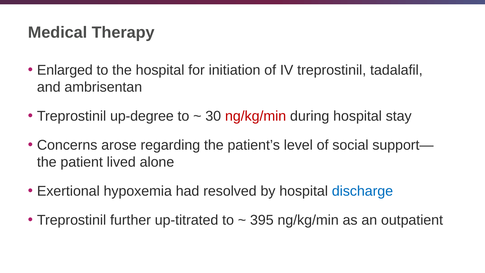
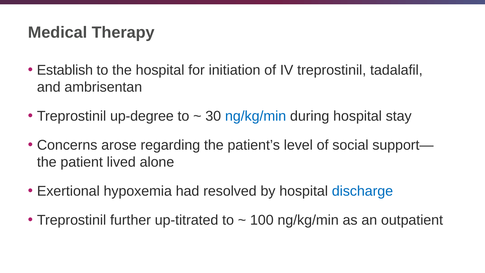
Enlarged: Enlarged -> Establish
ng/kg/min at (256, 116) colour: red -> blue
395: 395 -> 100
